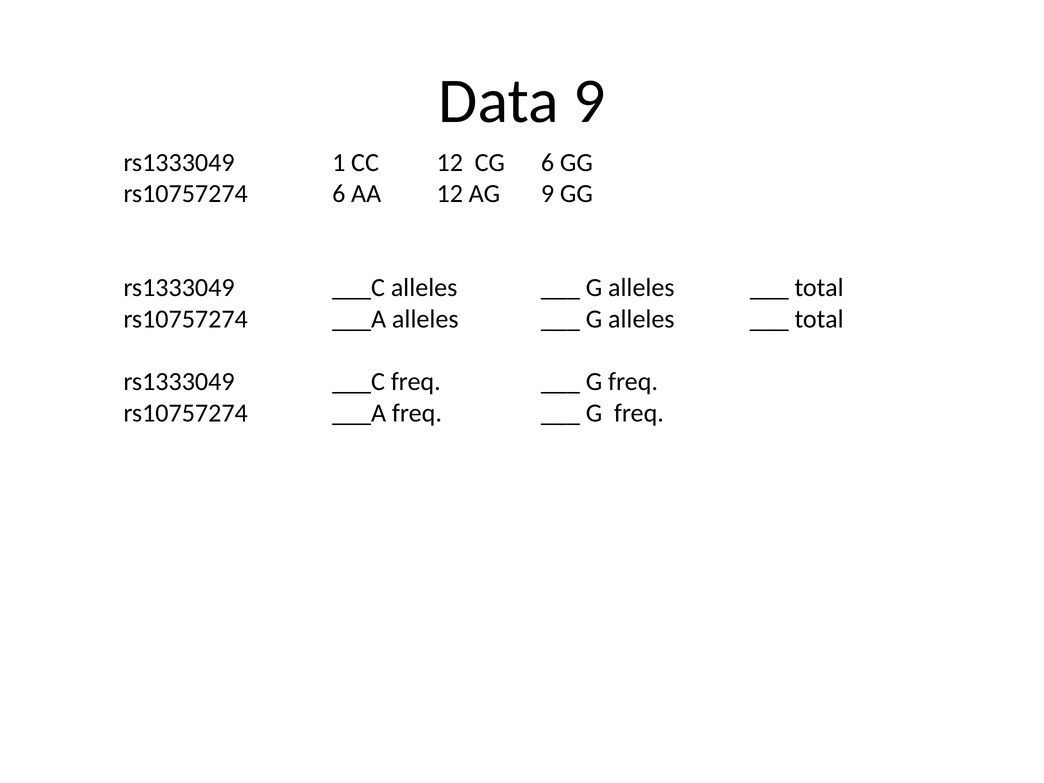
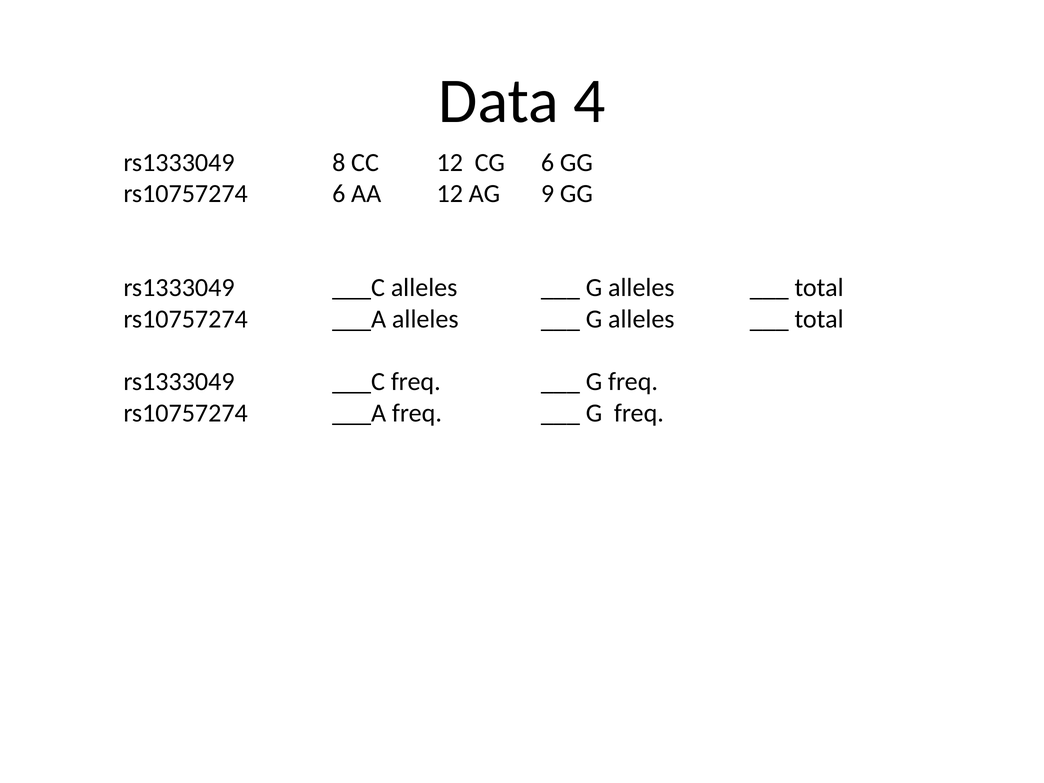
Data 9: 9 -> 4
1: 1 -> 8
